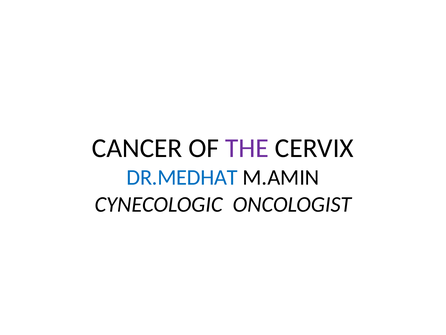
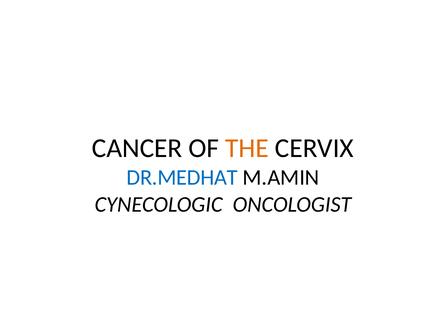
THE colour: purple -> orange
